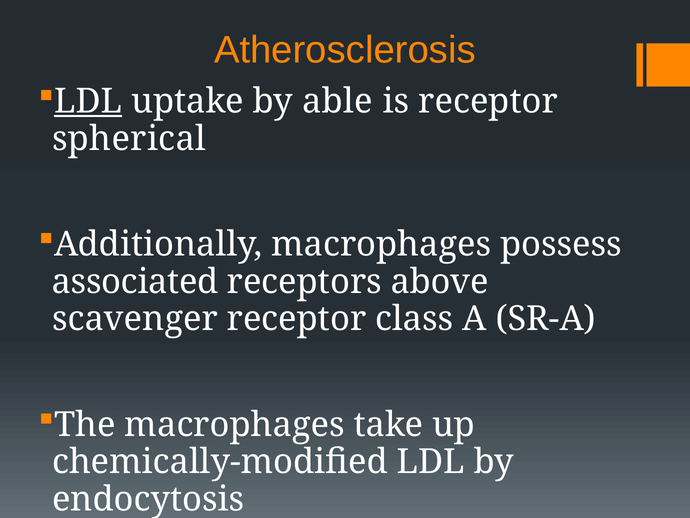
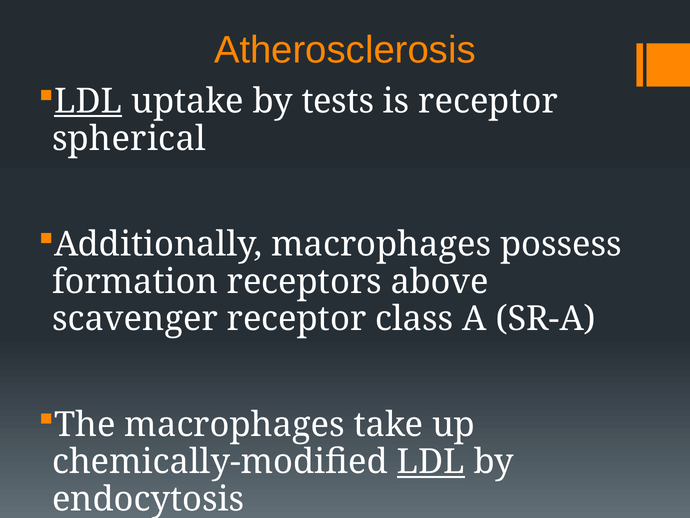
able: able -> tests
associated: associated -> formation
LDL at (431, 462) underline: none -> present
